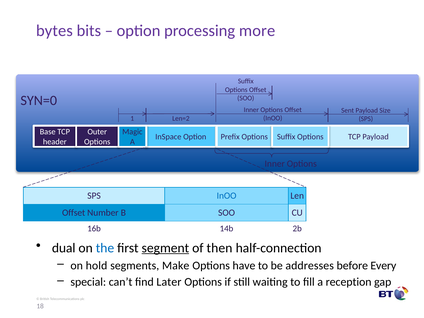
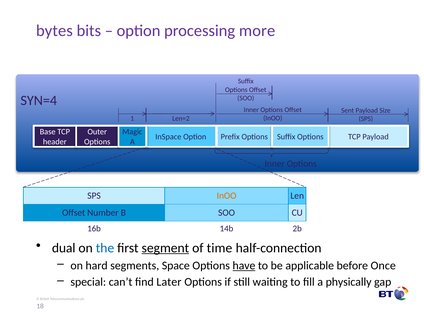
SYN=0: SYN=0 -> SYN=4
InOO at (227, 196) colour: blue -> orange
then: then -> time
hold: hold -> hard
Make: Make -> Space
have underline: none -> present
addresses: addresses -> applicable
Every: Every -> Once
reception: reception -> physically
